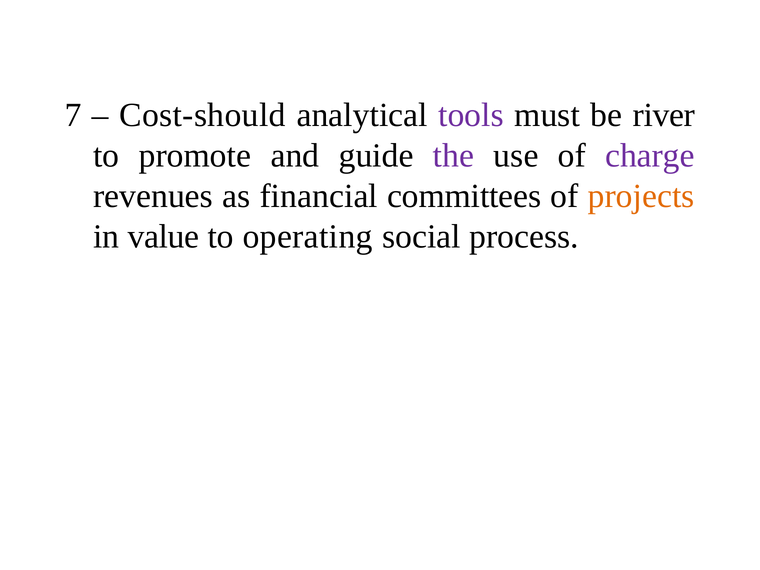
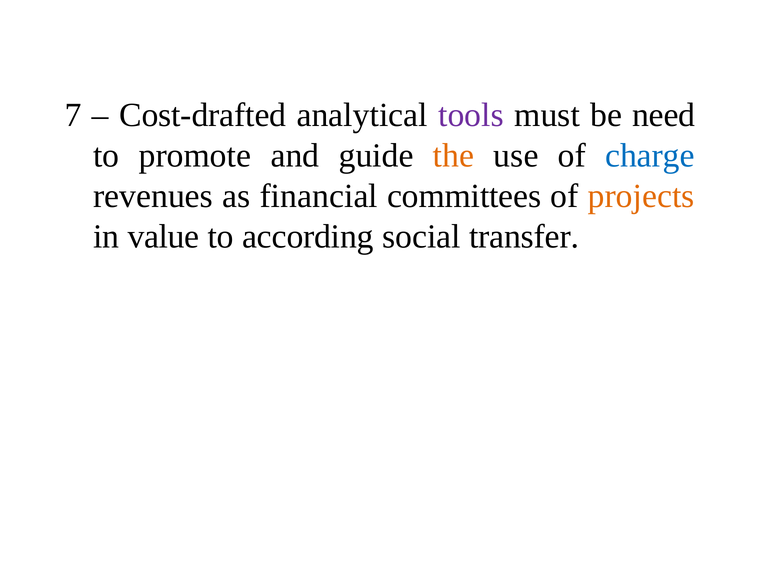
Cost-should: Cost-should -> Cost-drafted
river: river -> need
the colour: purple -> orange
charge colour: purple -> blue
operating: operating -> according
process: process -> transfer
